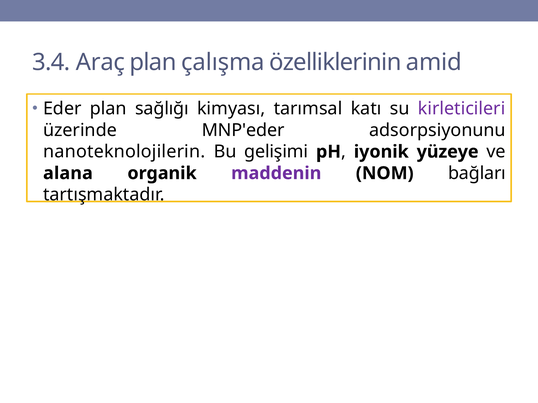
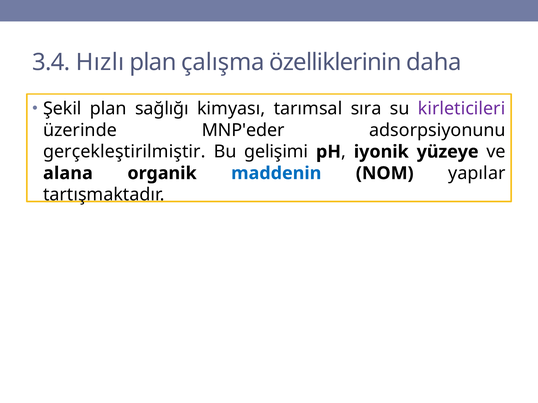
Araç: Araç -> Hızlı
amid: amid -> daha
Eder: Eder -> Şekil
katı: katı -> sıra
nanoteknolojilerin: nanoteknolojilerin -> gerçekleştirilmiştir
maddenin colour: purple -> blue
bağları: bağları -> yapılar
